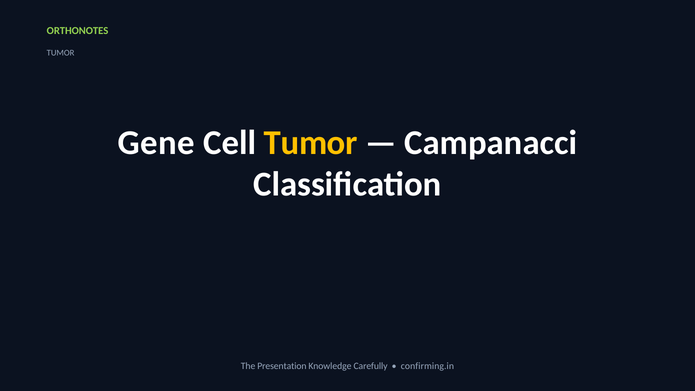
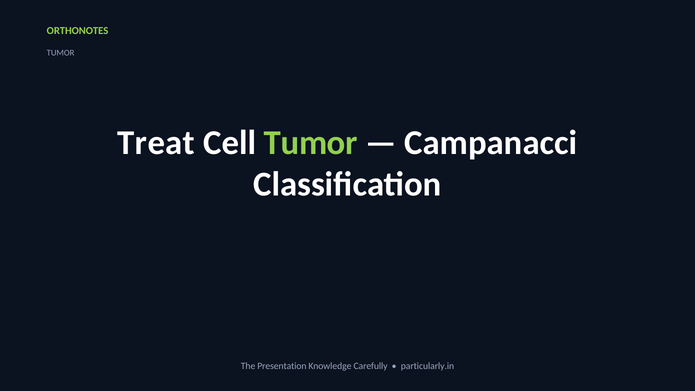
Gene: Gene -> Treat
Tumor at (311, 143) colour: yellow -> light green
confirming.in: confirming.in -> particularly.in
